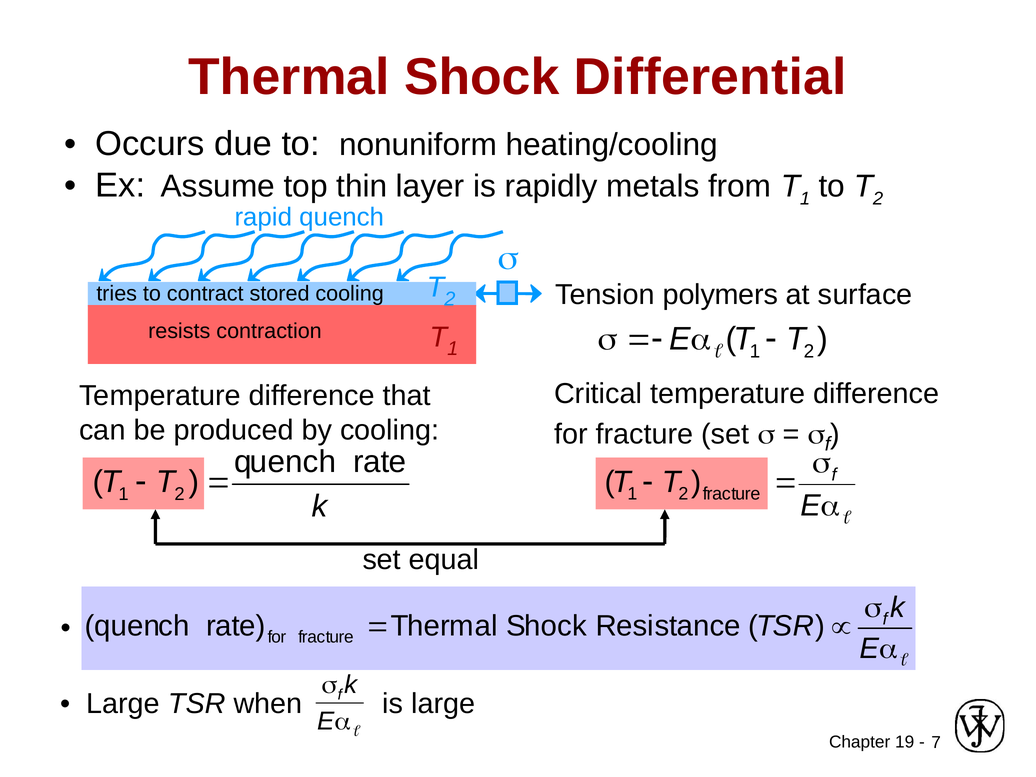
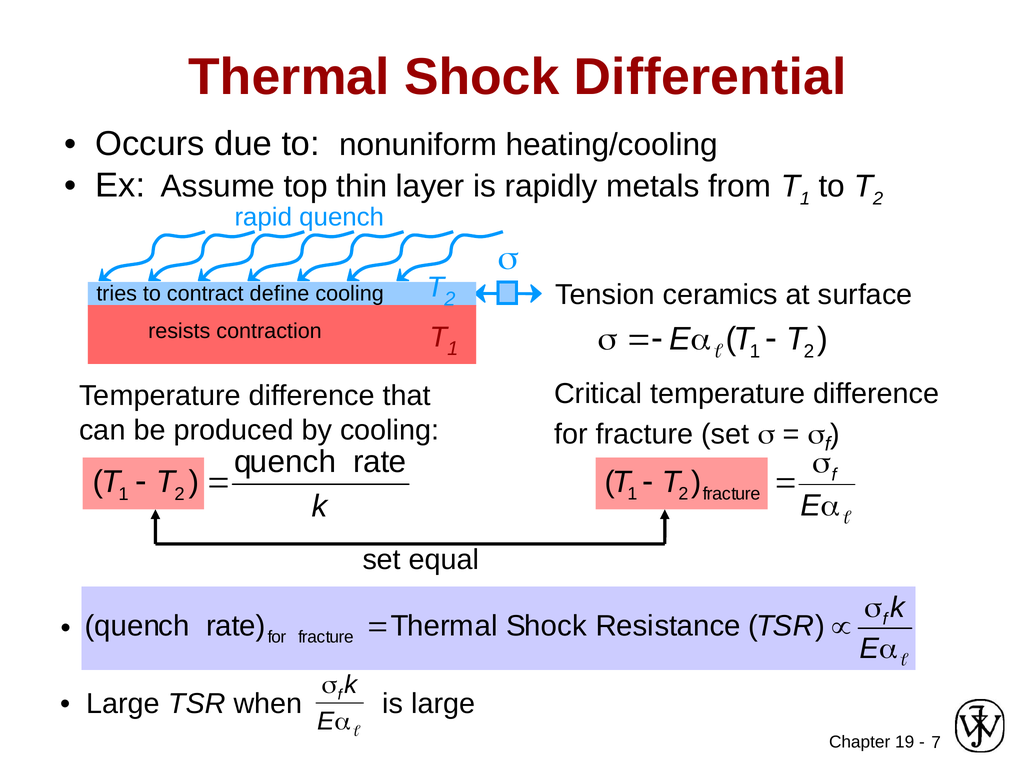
polymers: polymers -> ceramics
stored: stored -> define
